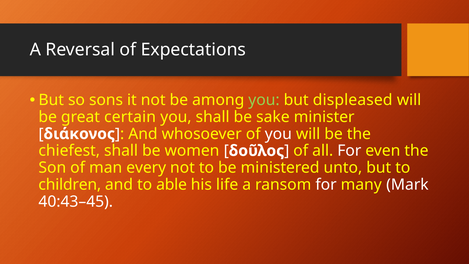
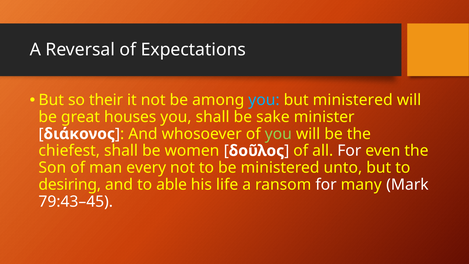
sons: sons -> their
you at (264, 100) colour: light green -> light blue
but displeased: displeased -> ministered
certain: certain -> houses
you at (278, 134) colour: white -> light green
children: children -> desiring
40:43–45: 40:43–45 -> 79:43–45
